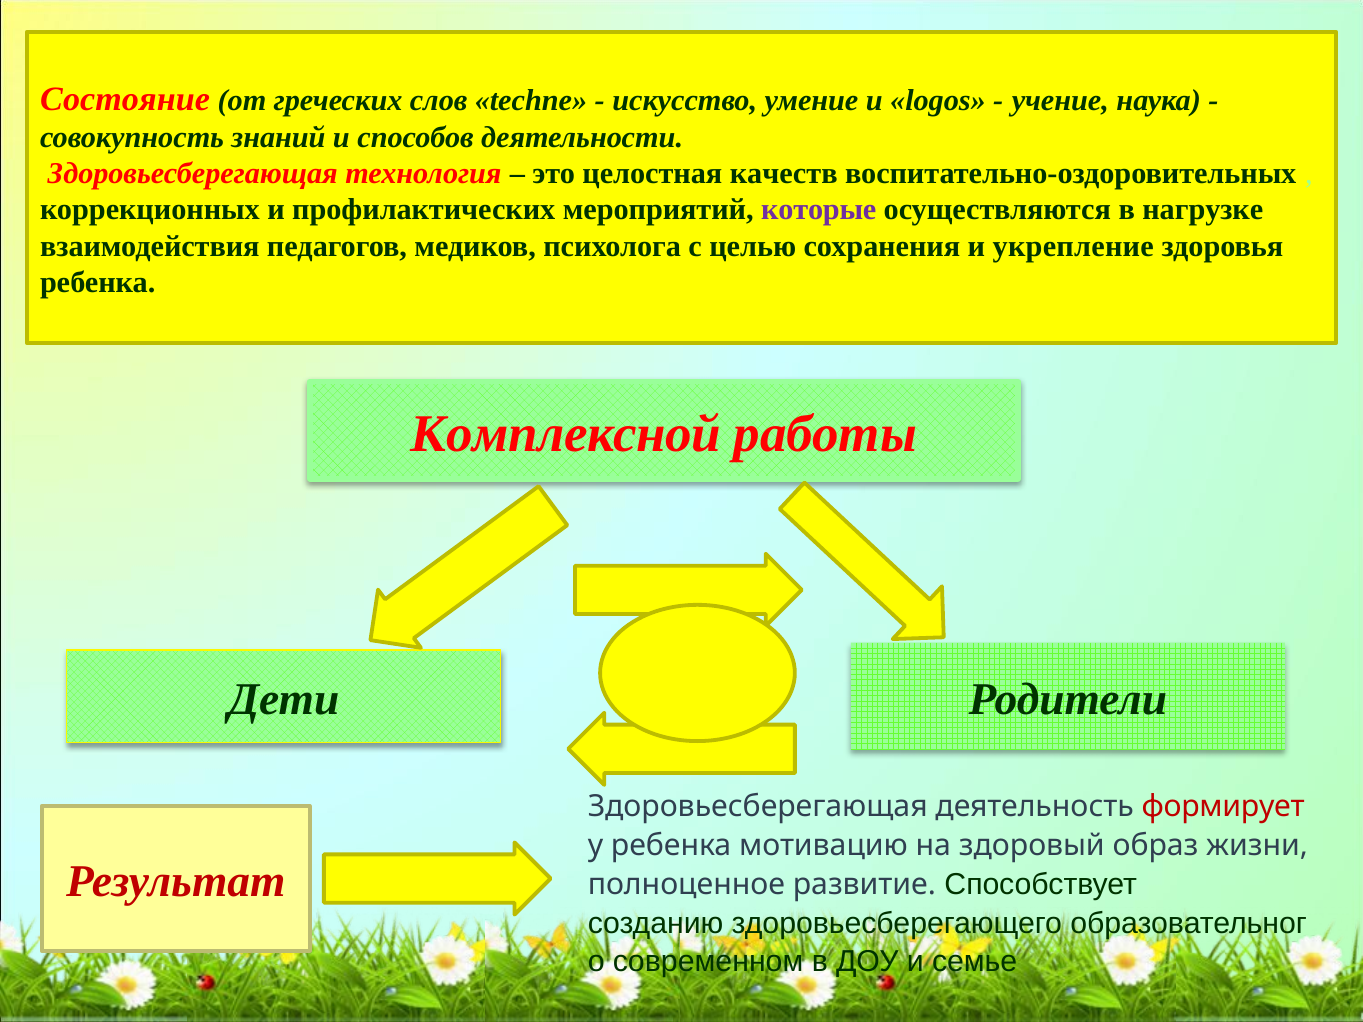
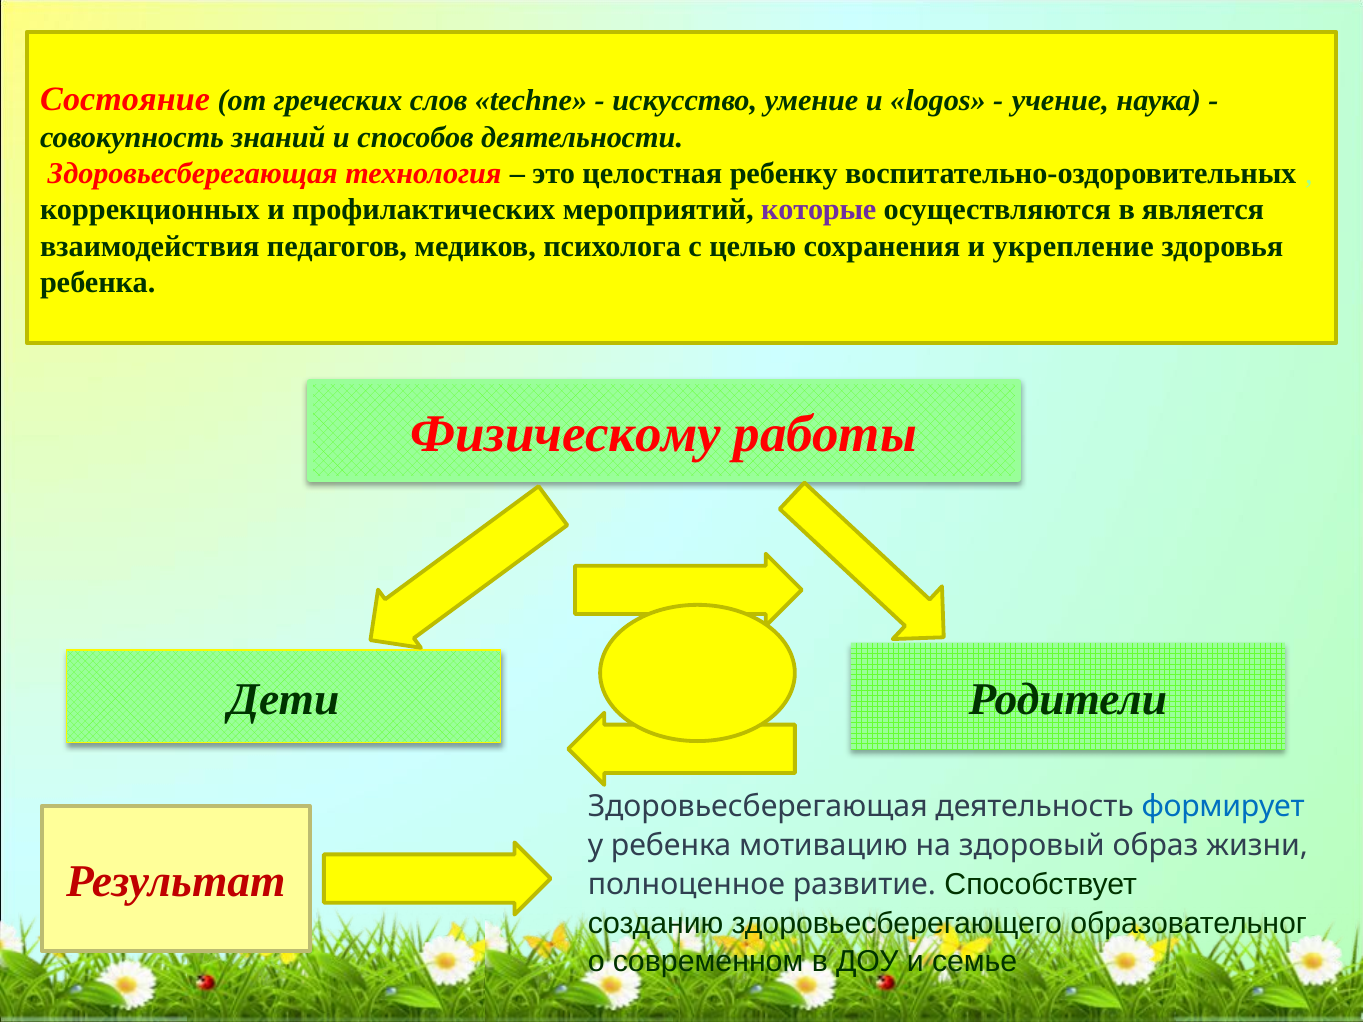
качеств: качеств -> ребенку
нагрузке: нагрузке -> является
Комплексной: Комплексной -> Физическому
формирует colour: red -> blue
